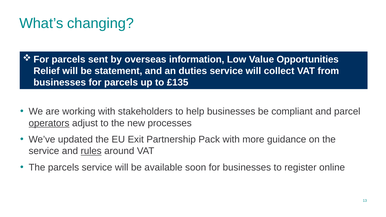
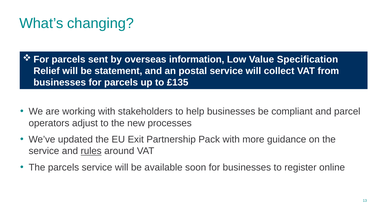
Opportunities: Opportunities -> Specification
duties: duties -> postal
operators underline: present -> none
